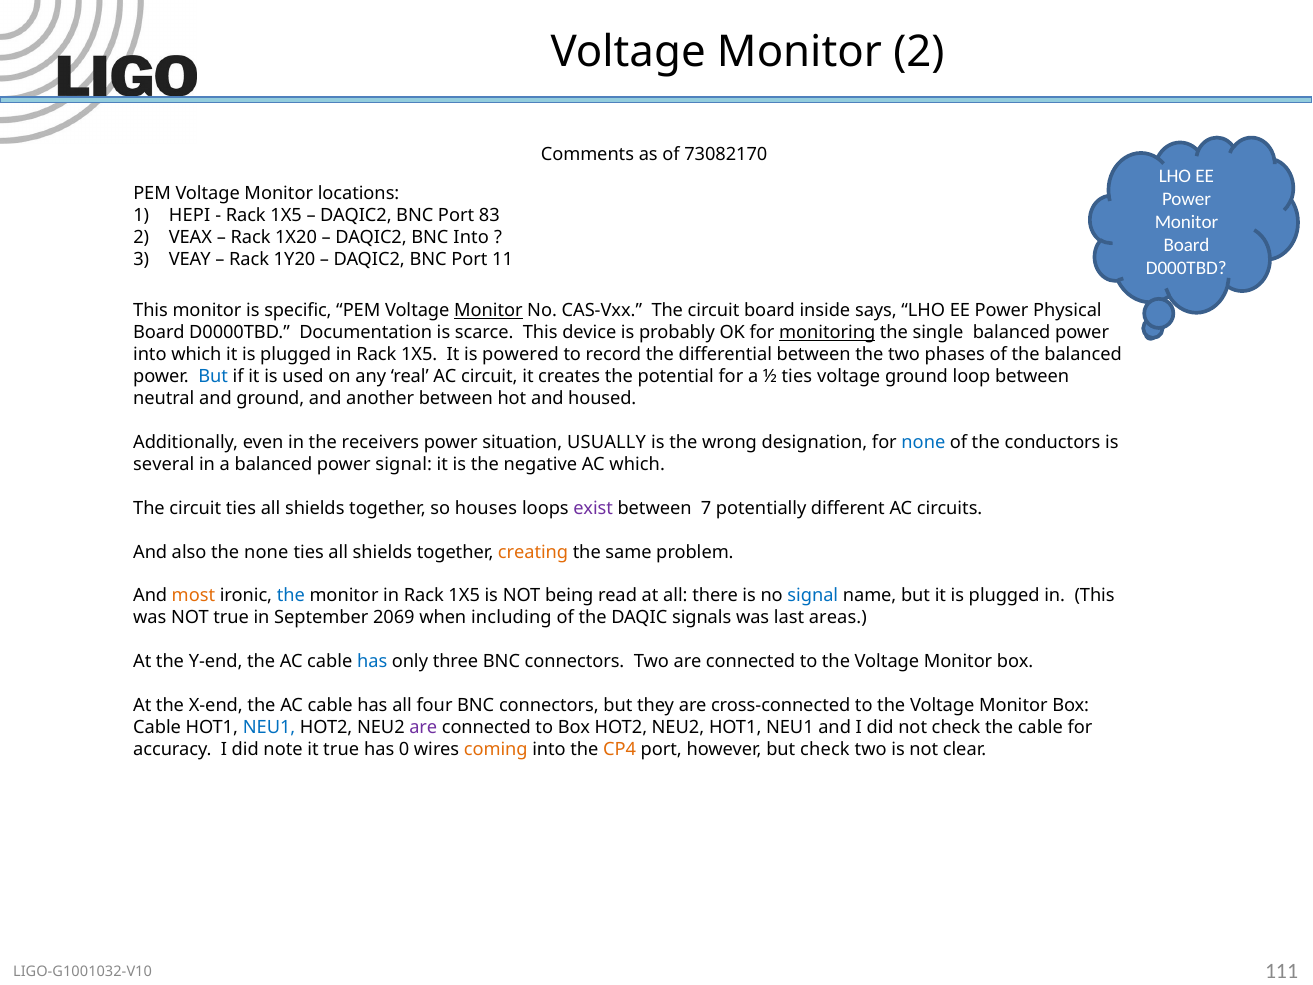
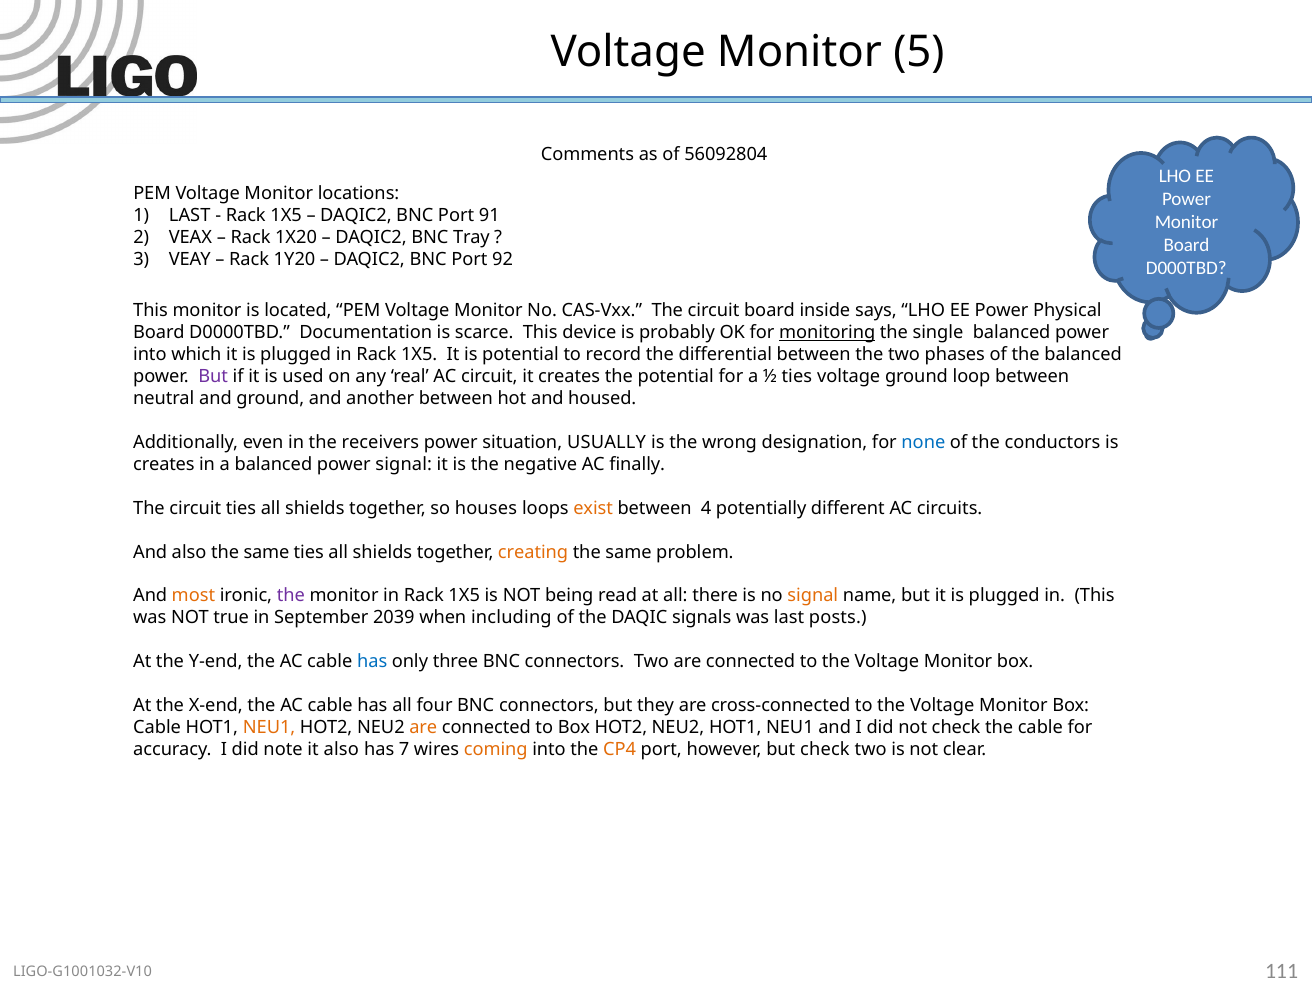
Monitor 2: 2 -> 5
73082170: 73082170 -> 56092804
1 HEPI: HEPI -> LAST
83: 83 -> 91
BNC Into: Into -> Tray
11: 11 -> 92
specific: specific -> located
Monitor at (488, 311) underline: present -> none
is powered: powered -> potential
But at (213, 377) colour: blue -> purple
several at (164, 464): several -> creates
AC which: which -> finally
exist colour: purple -> orange
7: 7 -> 4
also the none: none -> same
the at (291, 596) colour: blue -> purple
signal at (813, 596) colour: blue -> orange
2069: 2069 -> 2039
areas: areas -> posts
NEU1 at (269, 727) colour: blue -> orange
are at (423, 727) colour: purple -> orange
it true: true -> also
0: 0 -> 7
